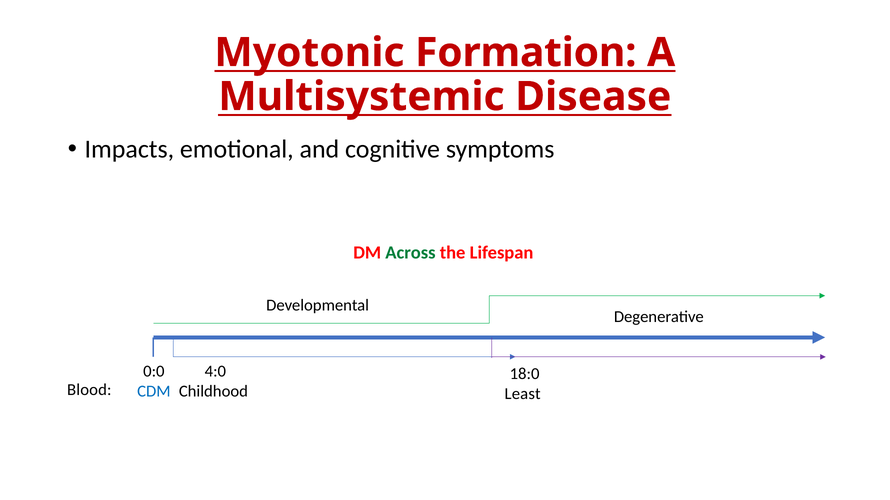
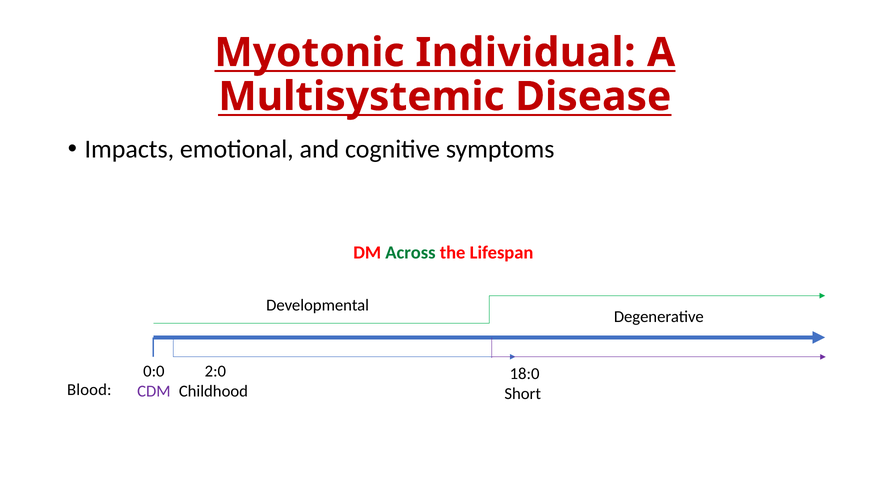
Formation: Formation -> Individual
4:0: 4:0 -> 2:0
CDM colour: blue -> purple
Least: Least -> Short
